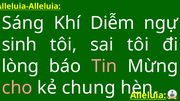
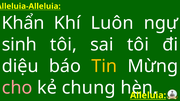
Sáng: Sáng -> Khẩn
Diễm: Diễm -> Luôn
lòng: lòng -> diệu
Tin colour: pink -> yellow
